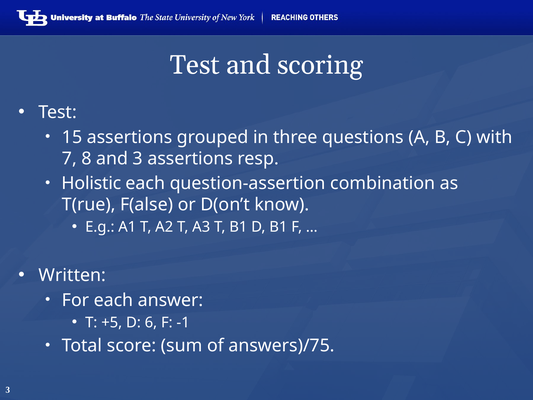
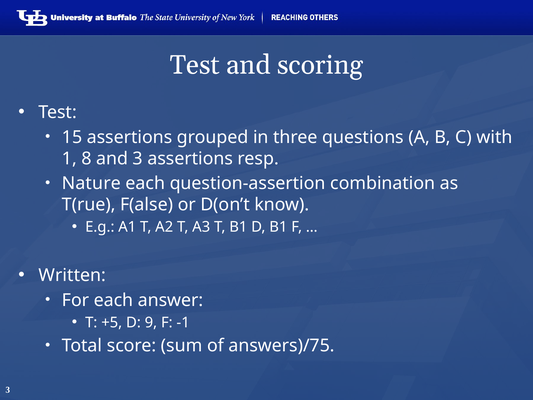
7: 7 -> 1
Holistic: Holistic -> Nature
6: 6 -> 9
